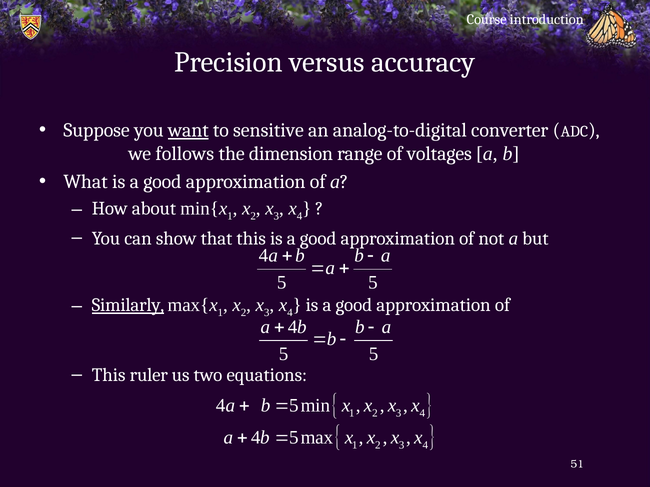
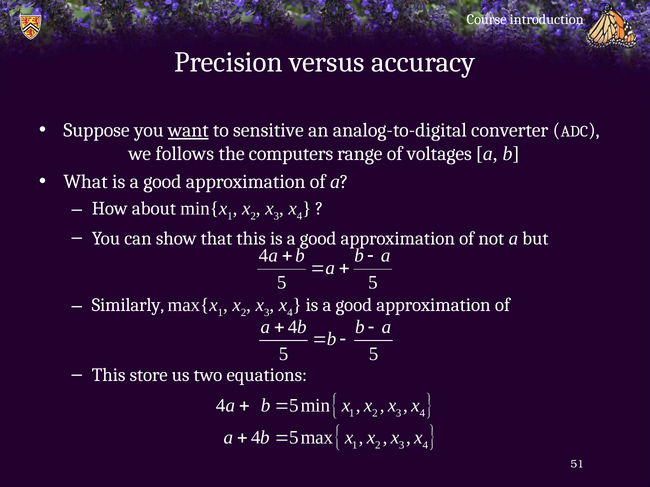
dimension: dimension -> computers
Similarly underline: present -> none
ruler: ruler -> store
